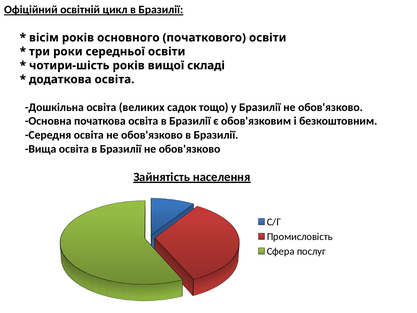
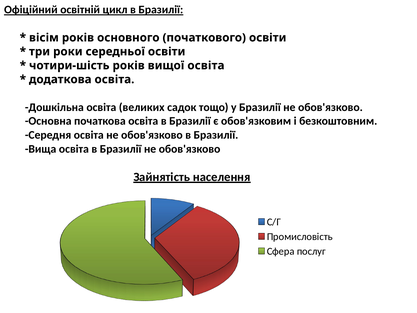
вищої складі: складі -> освіта
